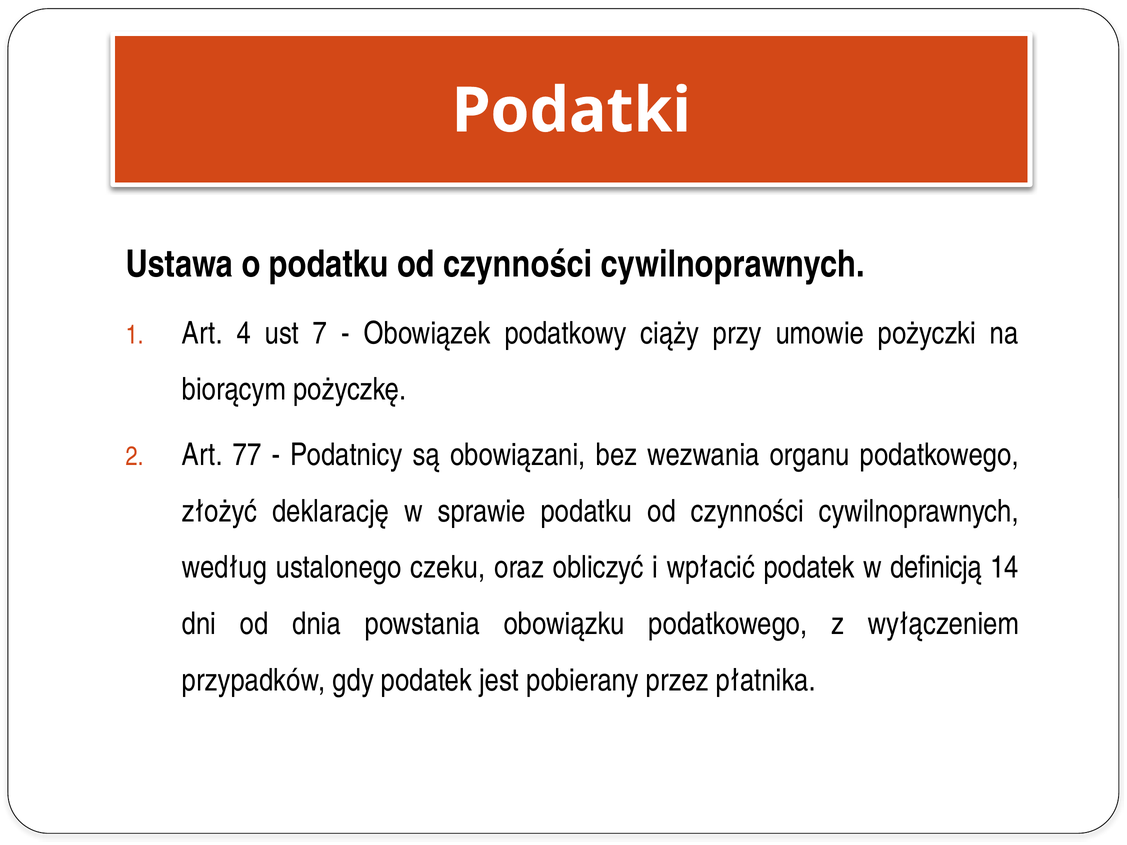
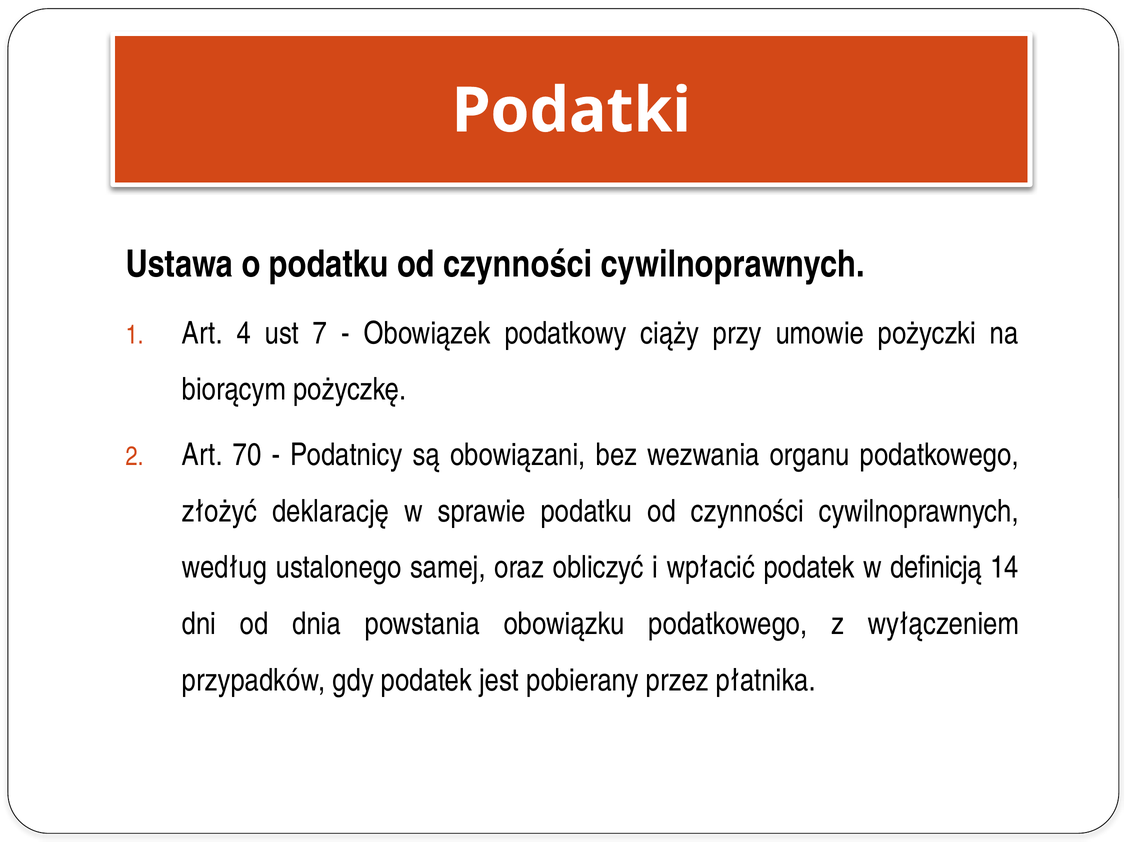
77: 77 -> 70
czeku: czeku -> samej
